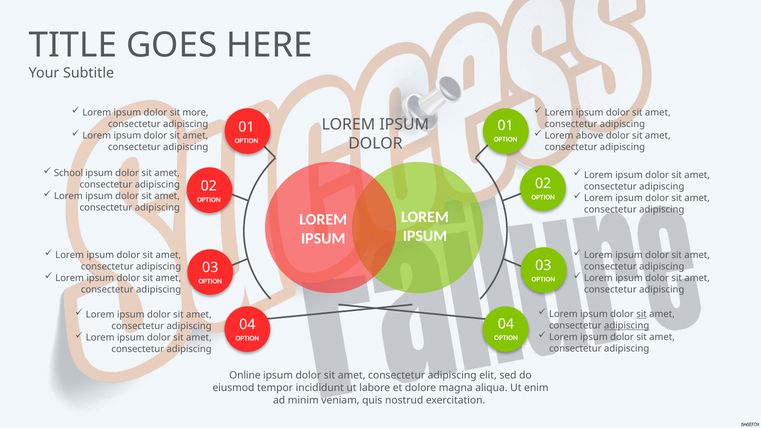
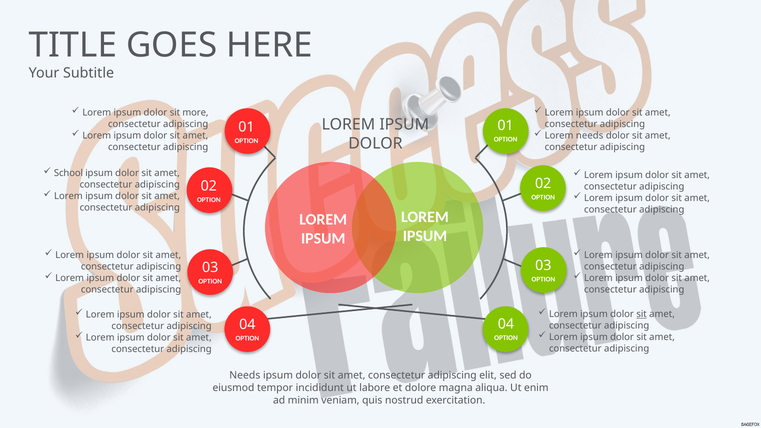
Lorem above: above -> needs
adipiscing at (627, 326) underline: present -> none
Online at (245, 376): Online -> Needs
